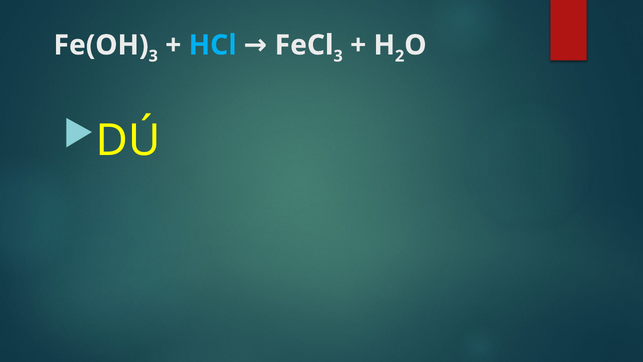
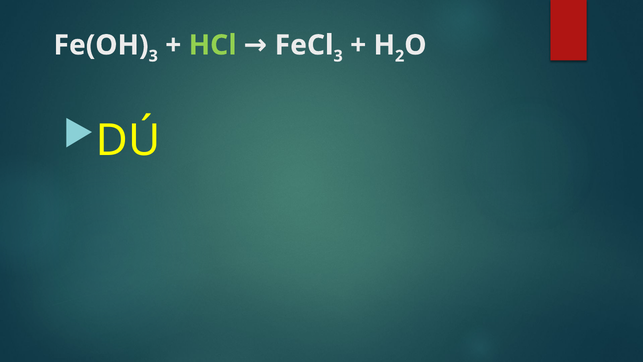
HCl colour: light blue -> light green
